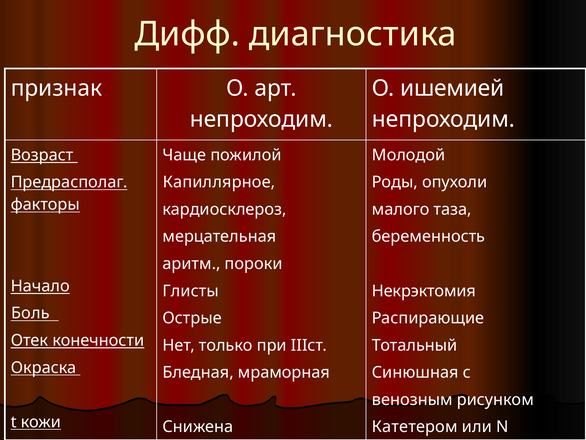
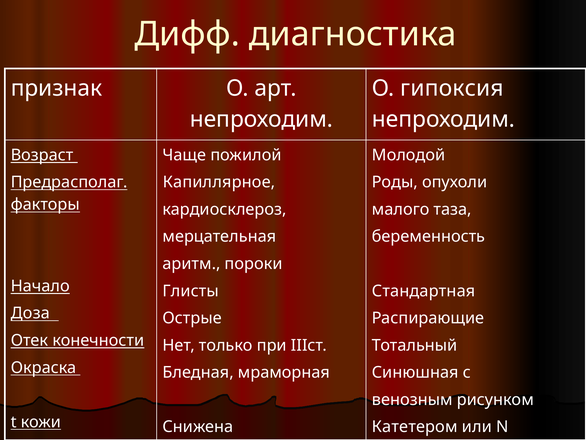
ишемией: ишемией -> гипоксия
Некрэктомия: Некрэктомия -> Стандартная
Боль: Боль -> Доза
